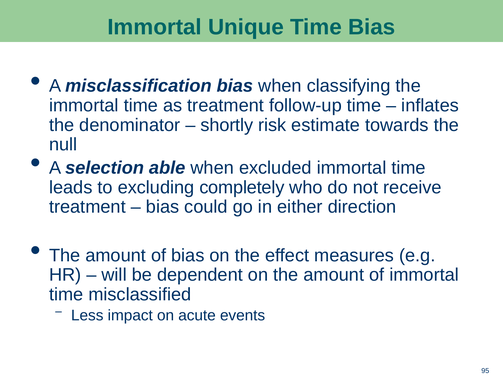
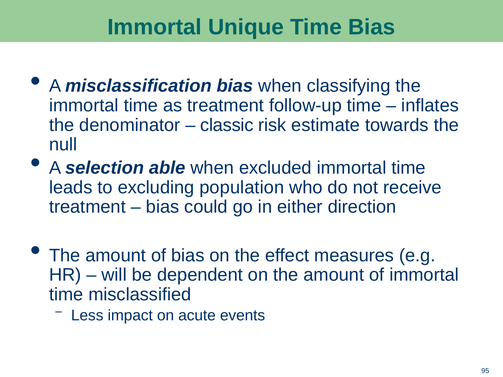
shortly: shortly -> classic
completely: completely -> population
